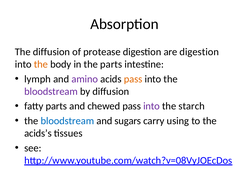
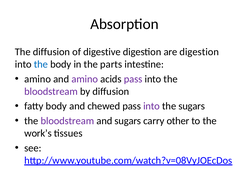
protease: protease -> digestive
the at (41, 64) colour: orange -> blue
lymph at (38, 79): lymph -> amino
pass at (133, 79) colour: orange -> purple
fatty parts: parts -> body
the starch: starch -> sugars
bloodstream at (67, 121) colour: blue -> purple
using: using -> other
acids’s: acids’s -> work’s
